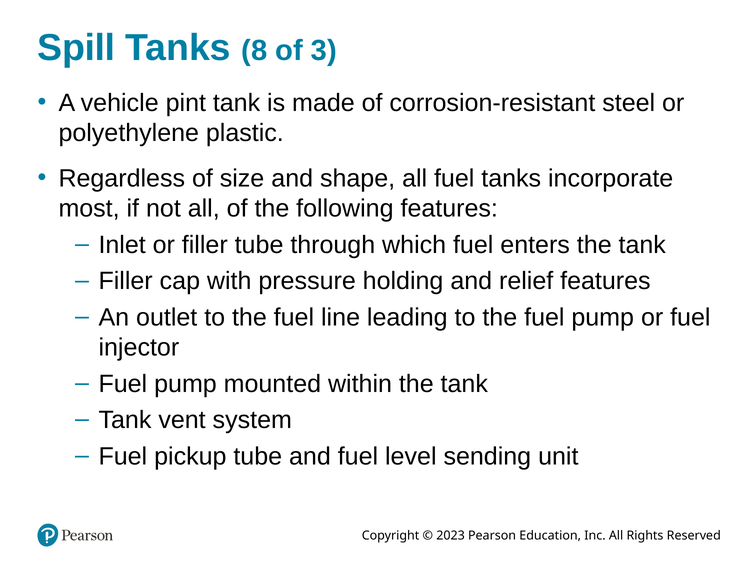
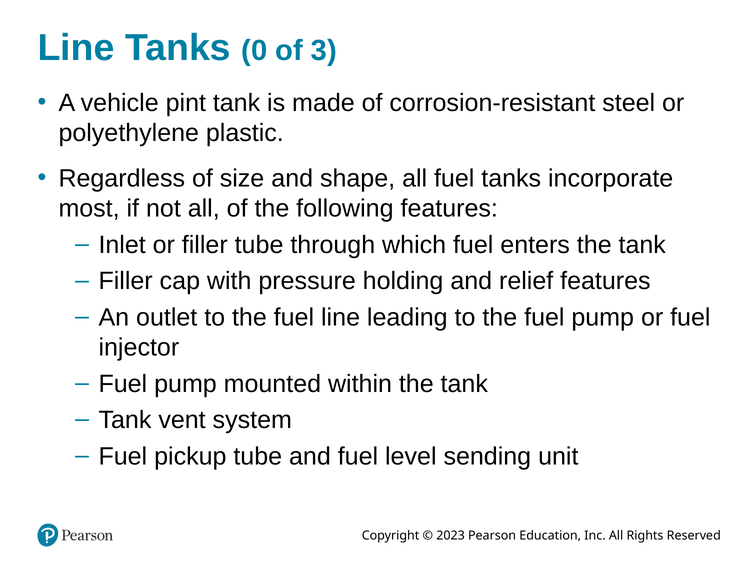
Spill at (76, 48): Spill -> Line
8: 8 -> 0
